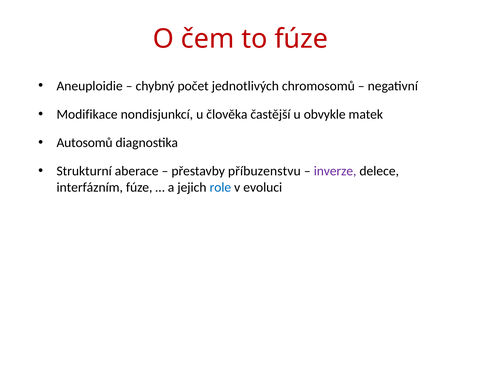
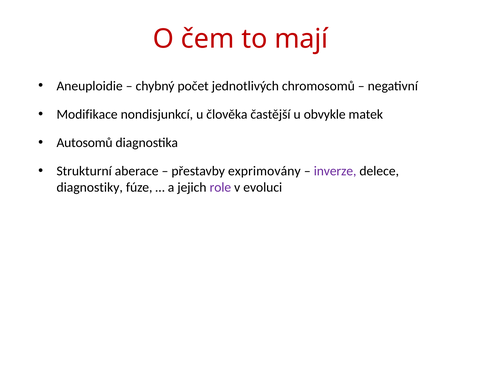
to fúze: fúze -> mají
příbuzenstvu: příbuzenstvu -> exprimovány
interfázním: interfázním -> diagnostiky
role colour: blue -> purple
